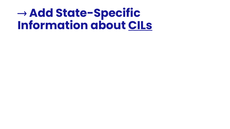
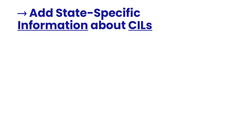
Information underline: none -> present
